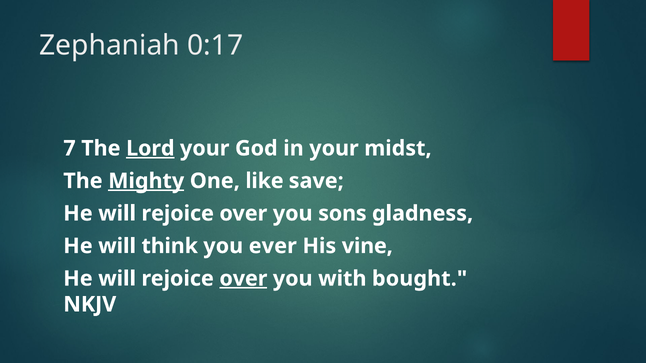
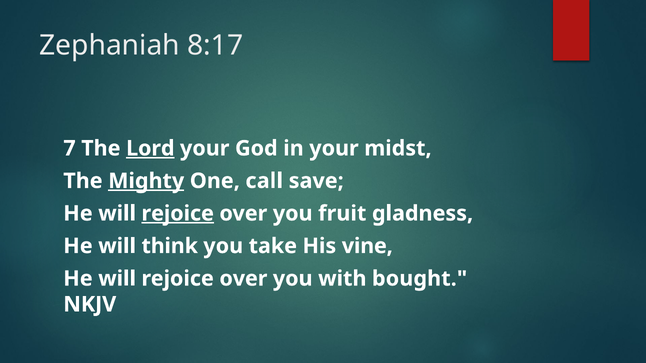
0:17: 0:17 -> 8:17
like: like -> call
rejoice at (178, 214) underline: none -> present
sons: sons -> fruit
ever: ever -> take
over at (243, 279) underline: present -> none
